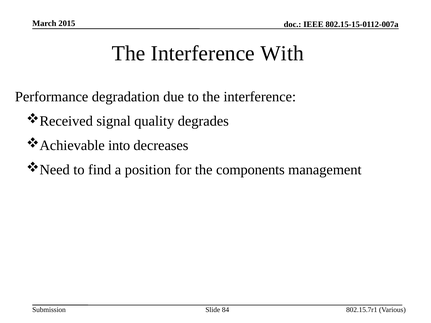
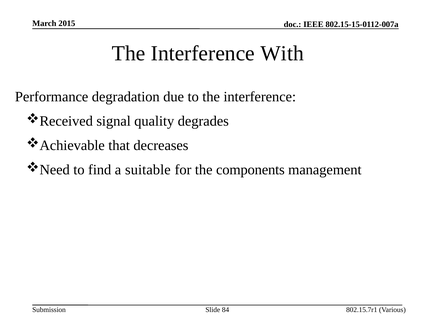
into: into -> that
position: position -> suitable
